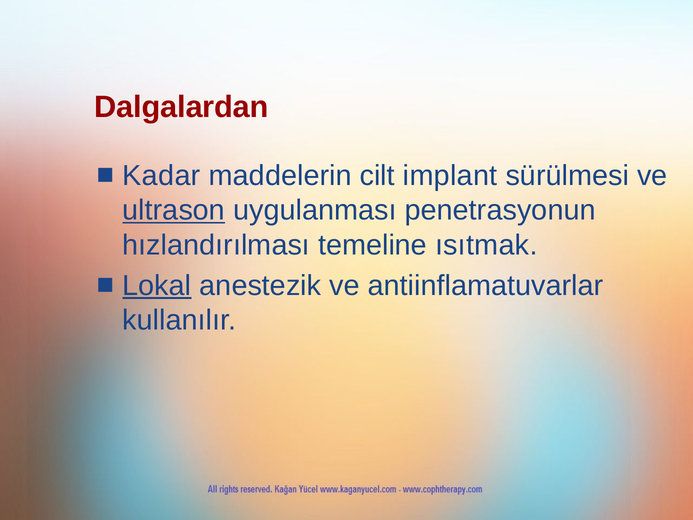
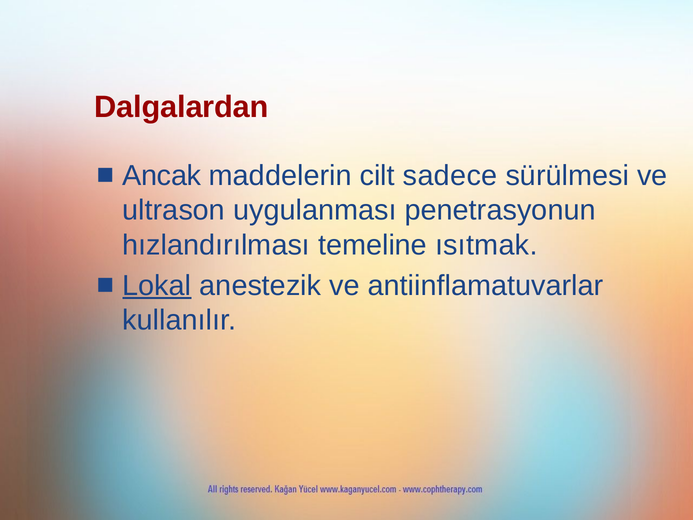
Kadar: Kadar -> Ancak
implant: implant -> sadece
ultrason underline: present -> none
